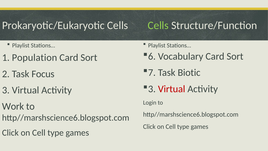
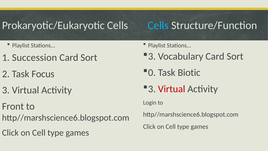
Cells at (158, 25) colour: light green -> light blue
6 at (152, 56): 6 -> 3
Population: Population -> Succession
7: 7 -> 0
Work: Work -> Front
